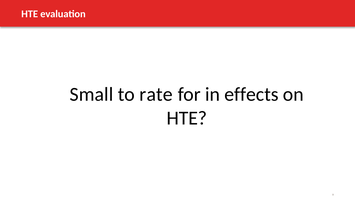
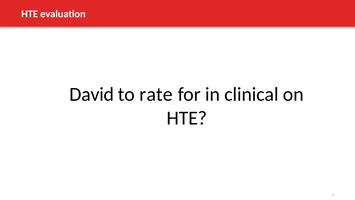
Small: Small -> David
effects: effects -> clinical
